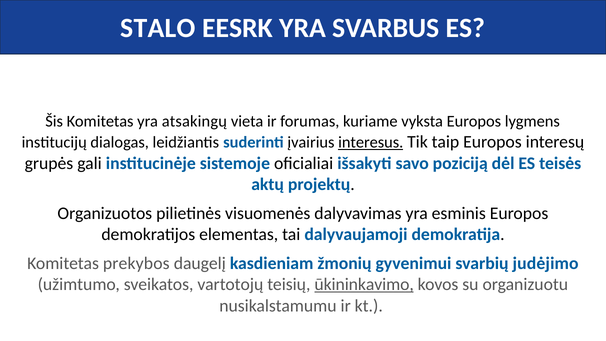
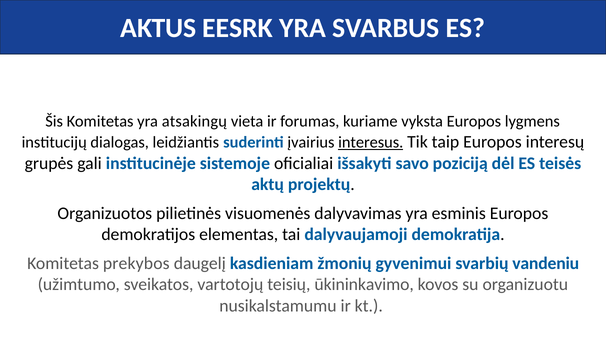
STALO: STALO -> AKTUS
judėjimo: judėjimo -> vandeniu
ūkininkavimo underline: present -> none
